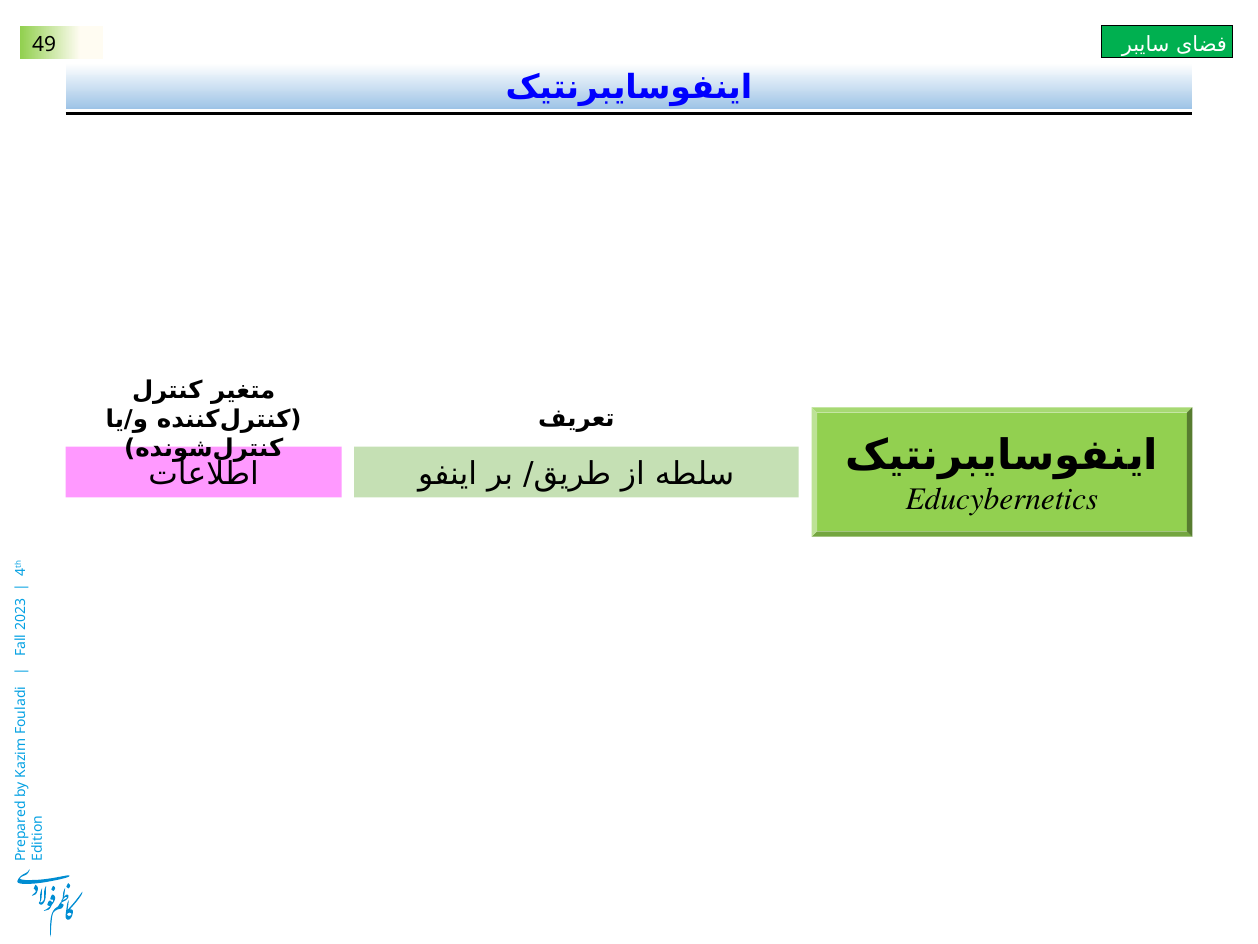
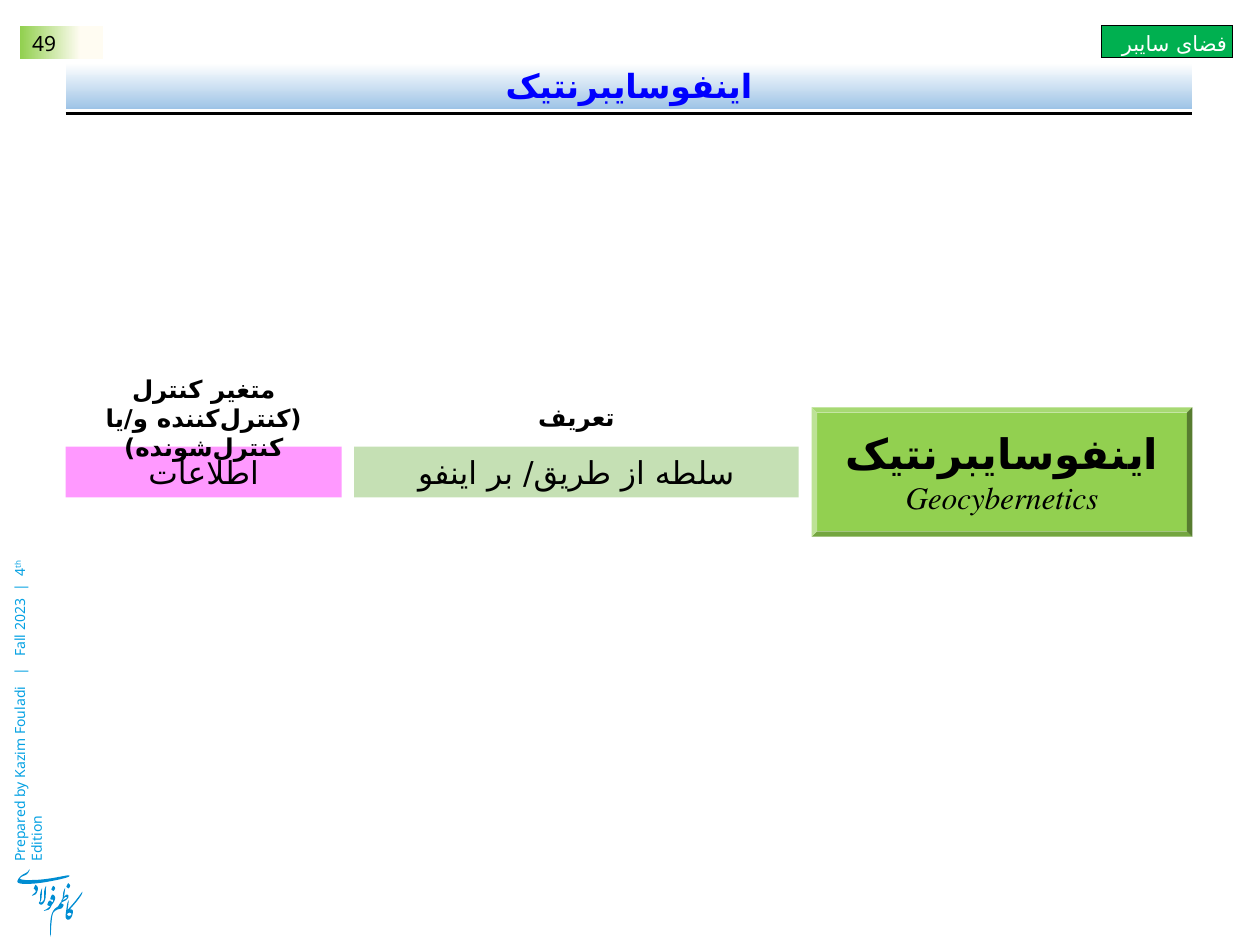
Educybernetics: Educybernetics -> Geocybernetics
